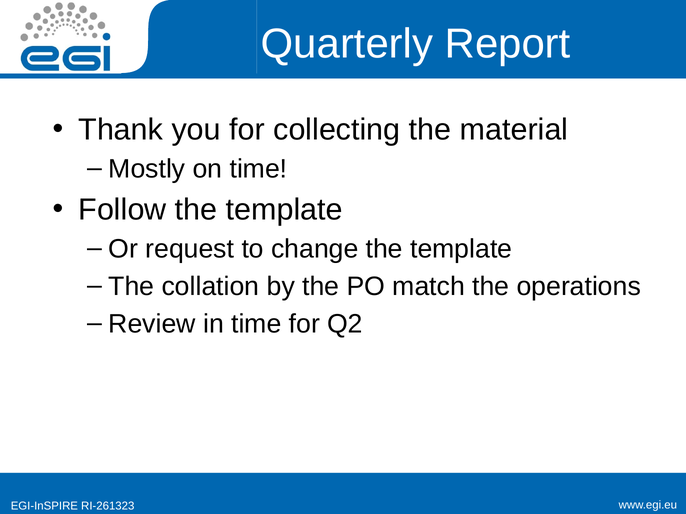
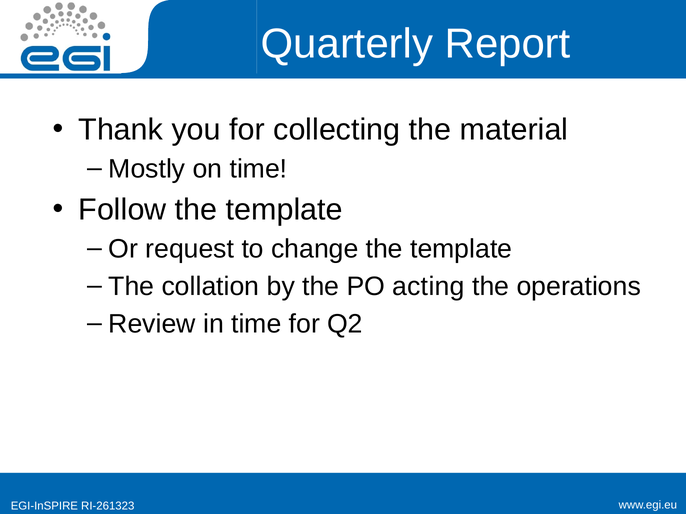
match: match -> acting
